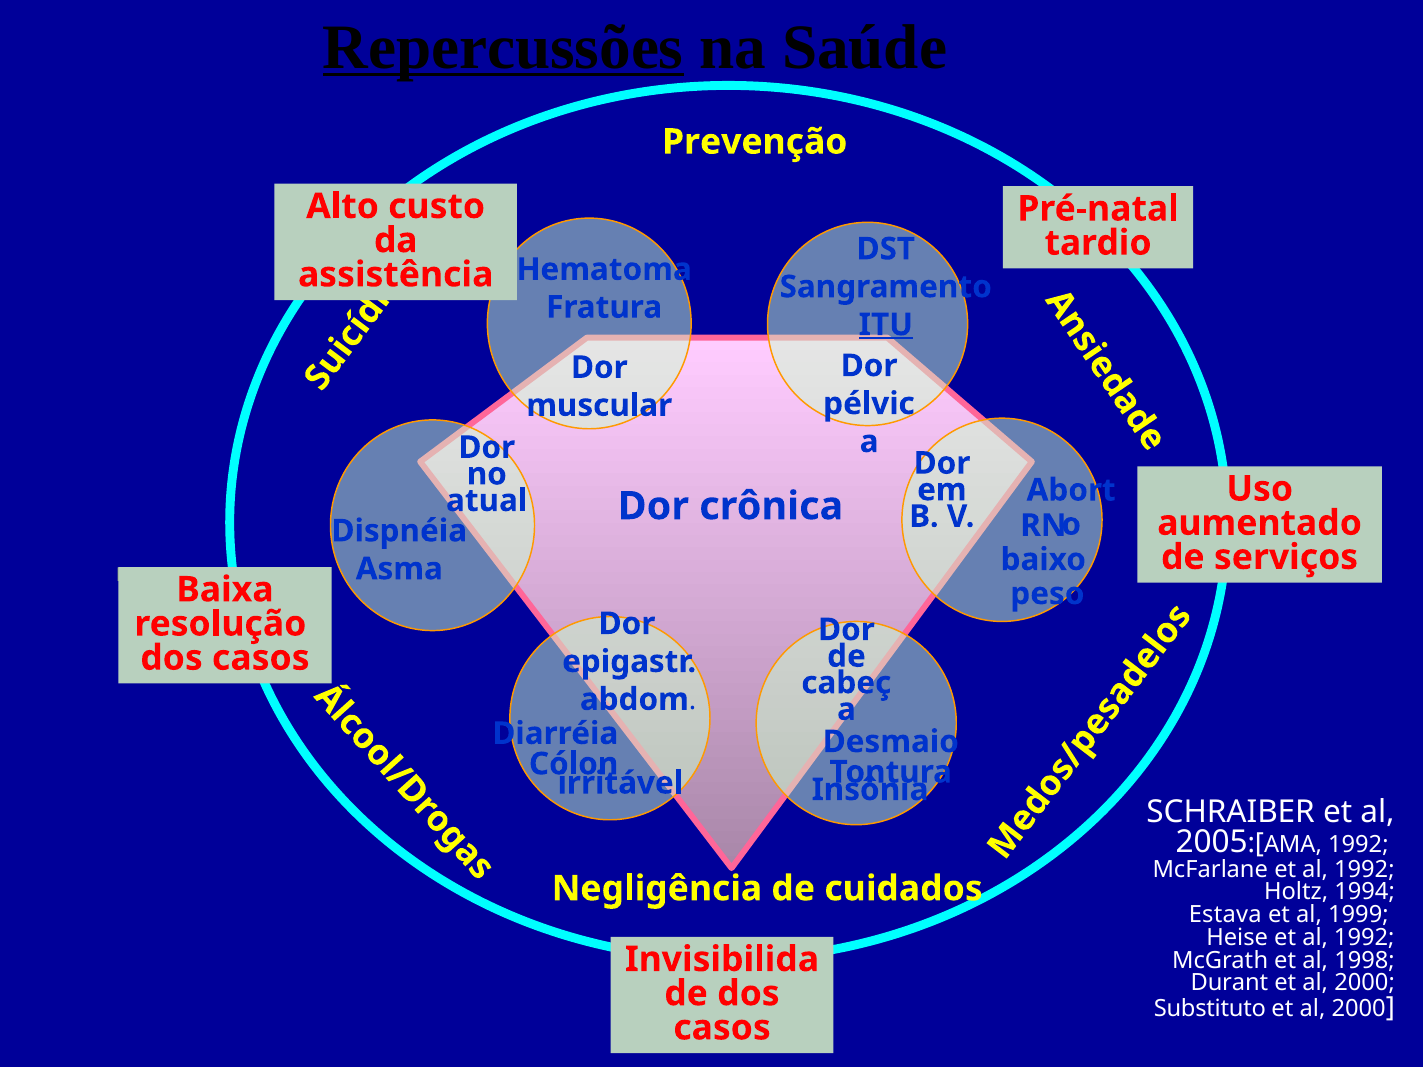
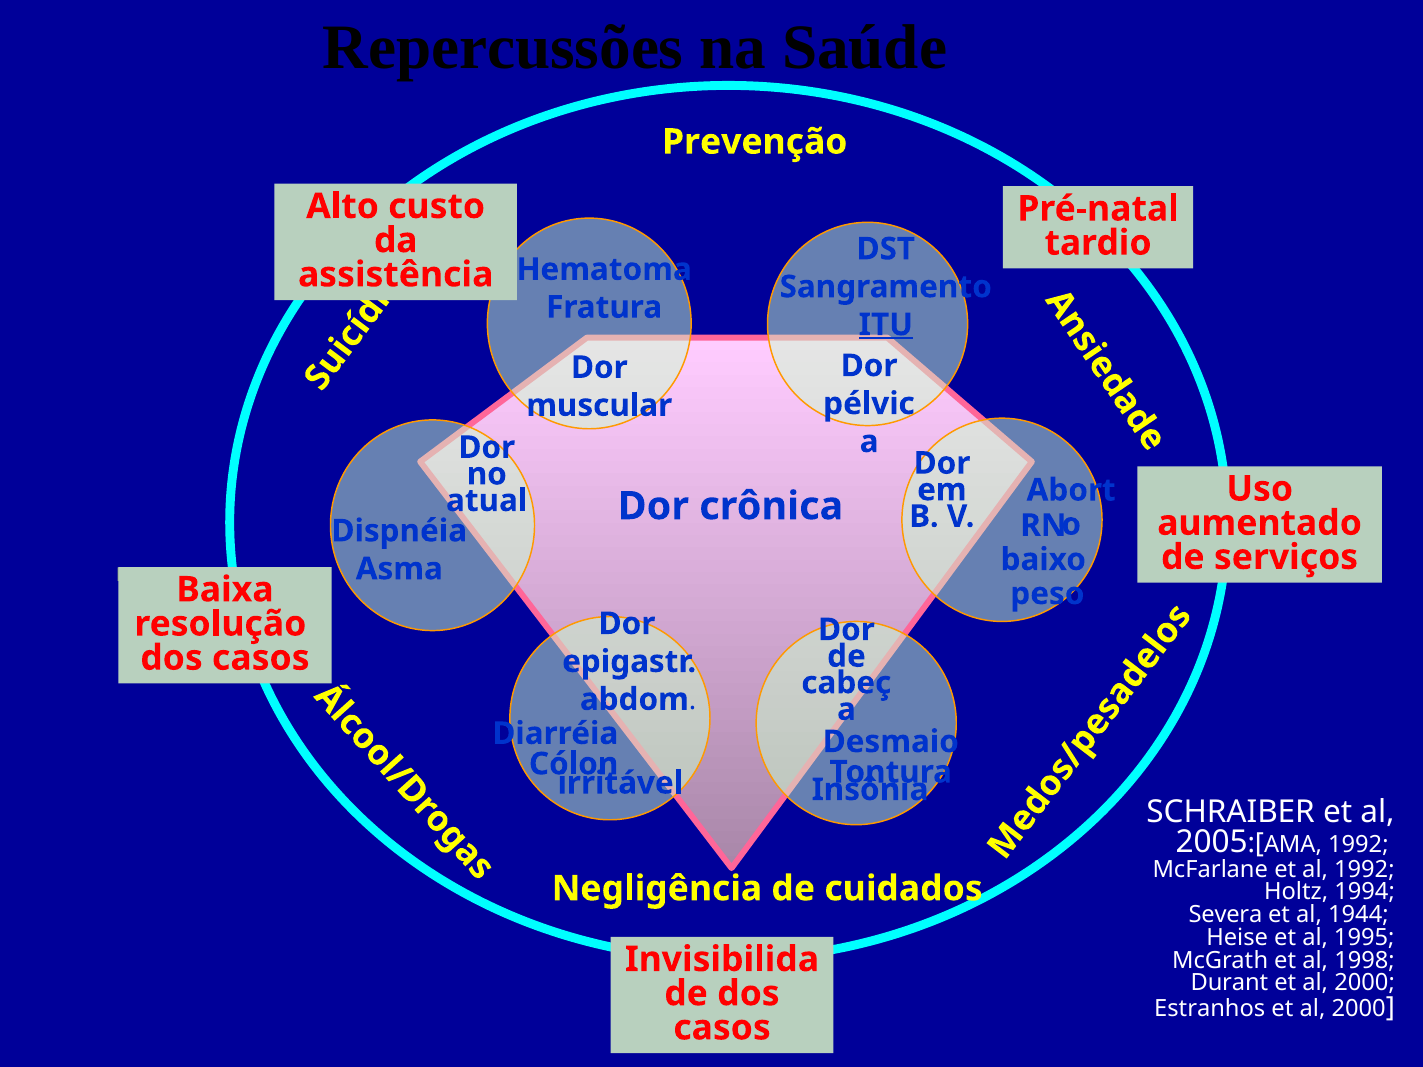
Repercussões underline: present -> none
Estava: Estava -> Severa
1999: 1999 -> 1944
Heise et al 1992: 1992 -> 1995
Substituto: Substituto -> Estranhos
